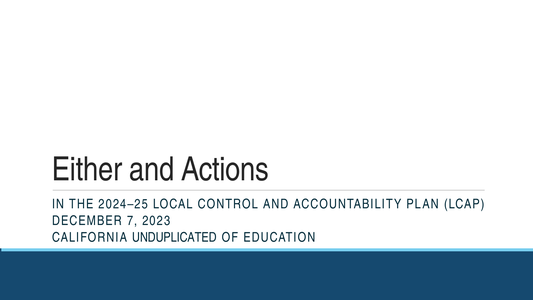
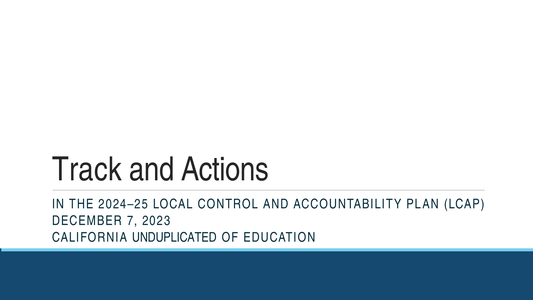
Either: Either -> Track
